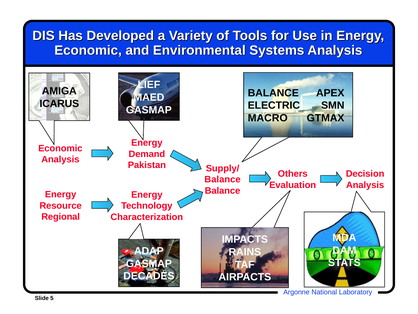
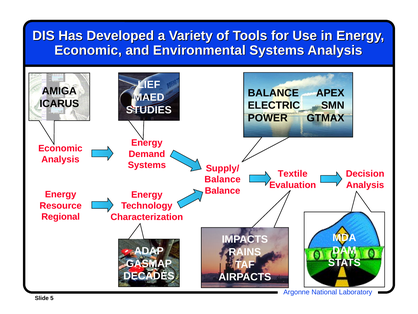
GASMAP at (149, 110): GASMAP -> STUDIES
MACRO: MACRO -> POWER
Pakistan at (147, 165): Pakistan -> Systems
Others: Others -> Textile
